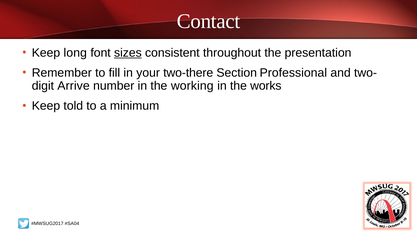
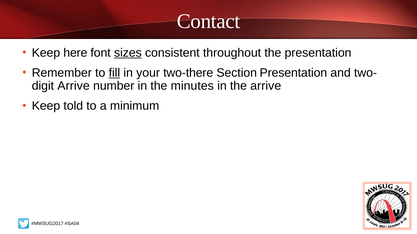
long: long -> here
fill underline: none -> present
Section Professional: Professional -> Presentation
working: working -> minutes
the works: works -> arrive
